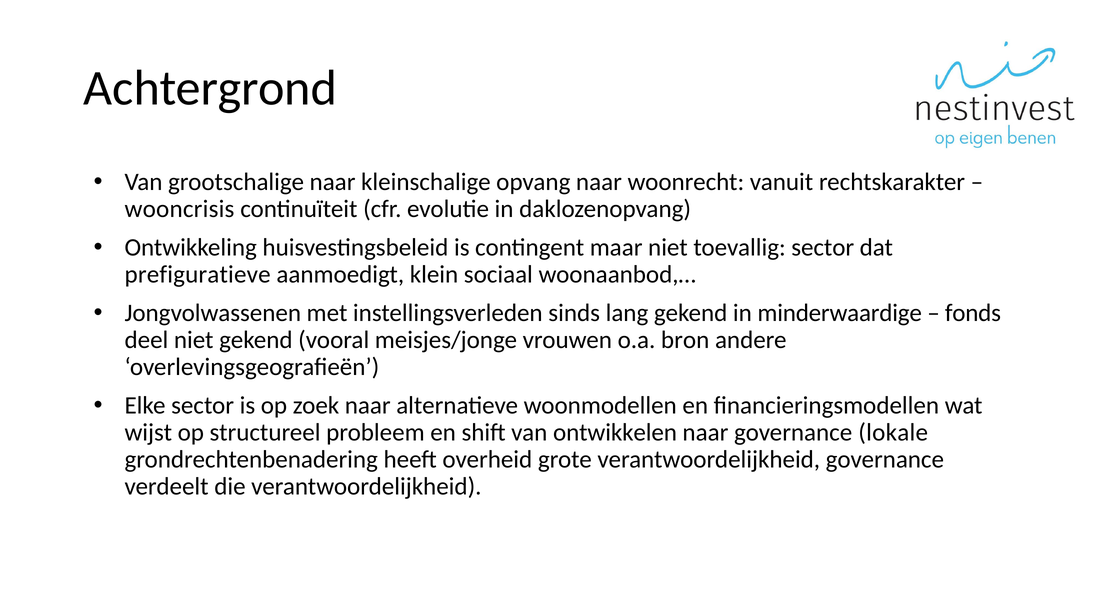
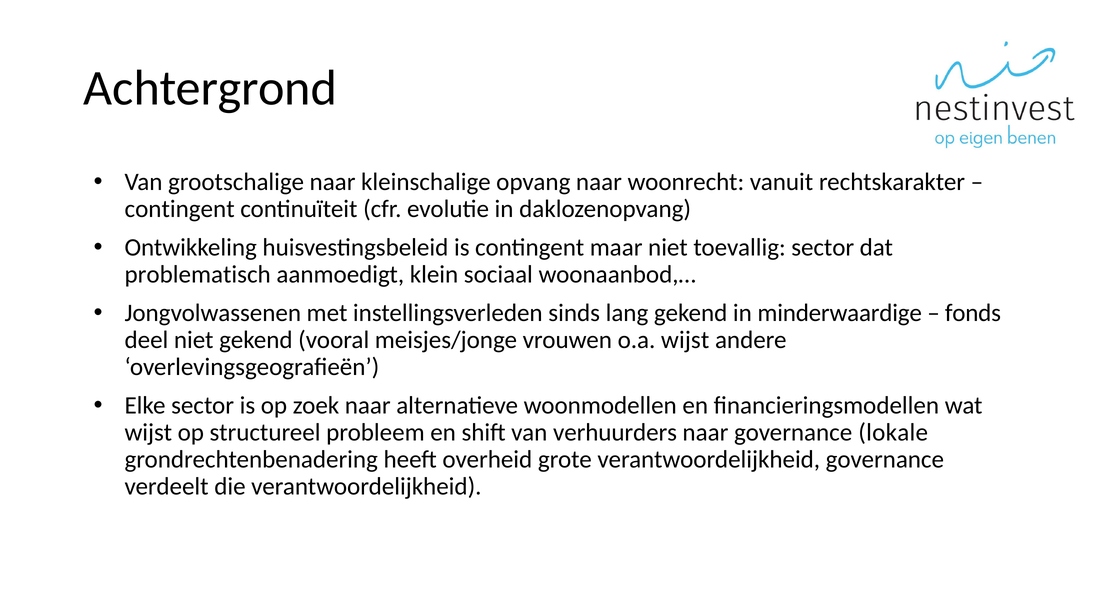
wooncrisis at (179, 209): wooncrisis -> contingent
prefiguratieve: prefiguratieve -> problematisch
o.a bron: bron -> wijst
ontwikkelen: ontwikkelen -> verhuurders
